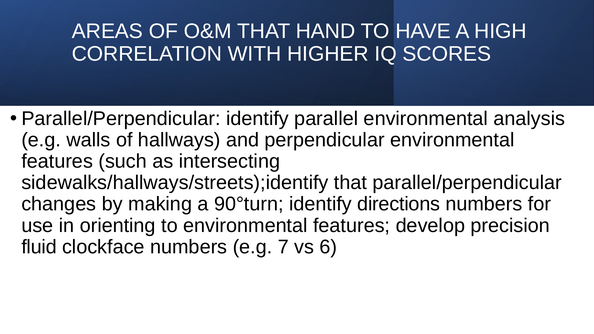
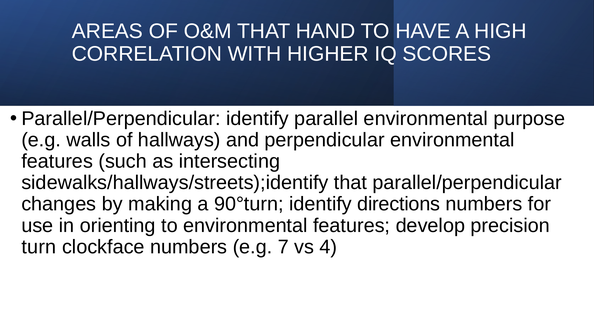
analysis: analysis -> purpose
fluid: fluid -> turn
6: 6 -> 4
